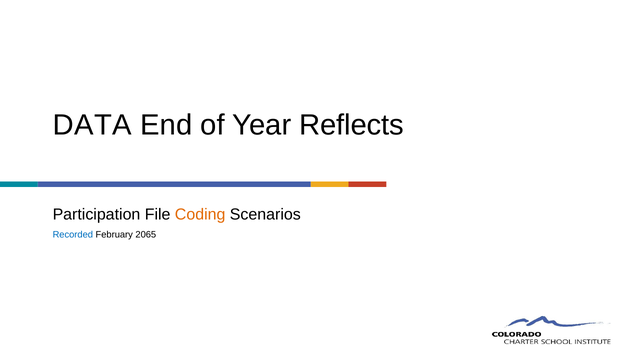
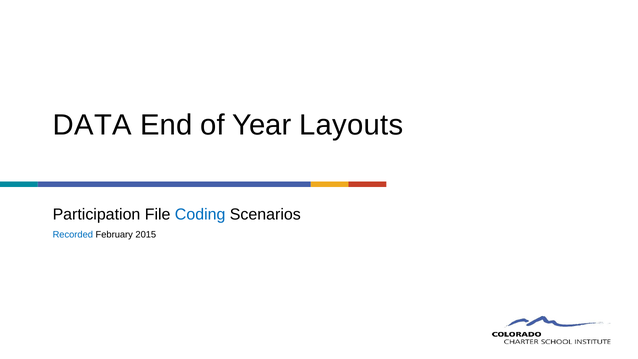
Reflects: Reflects -> Layouts
Coding colour: orange -> blue
2065: 2065 -> 2015
